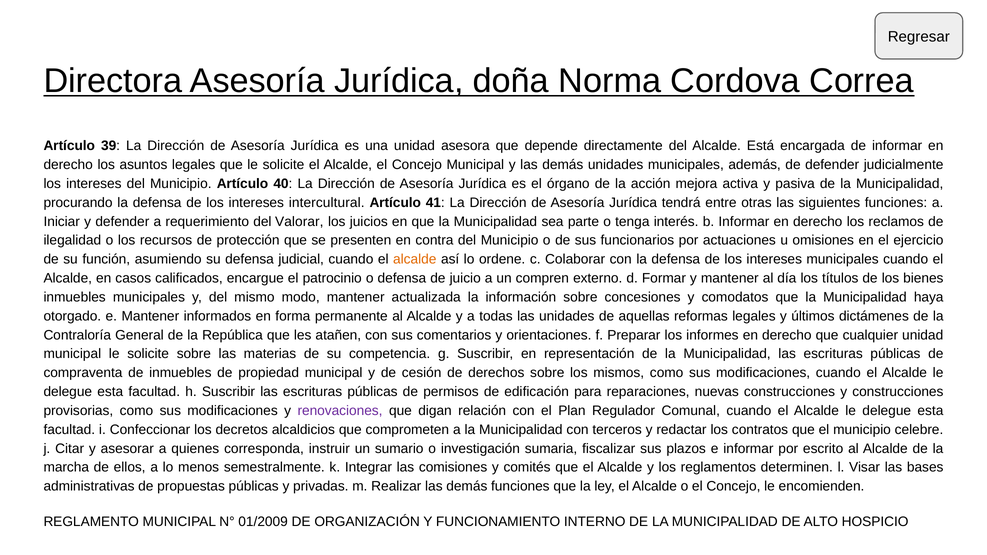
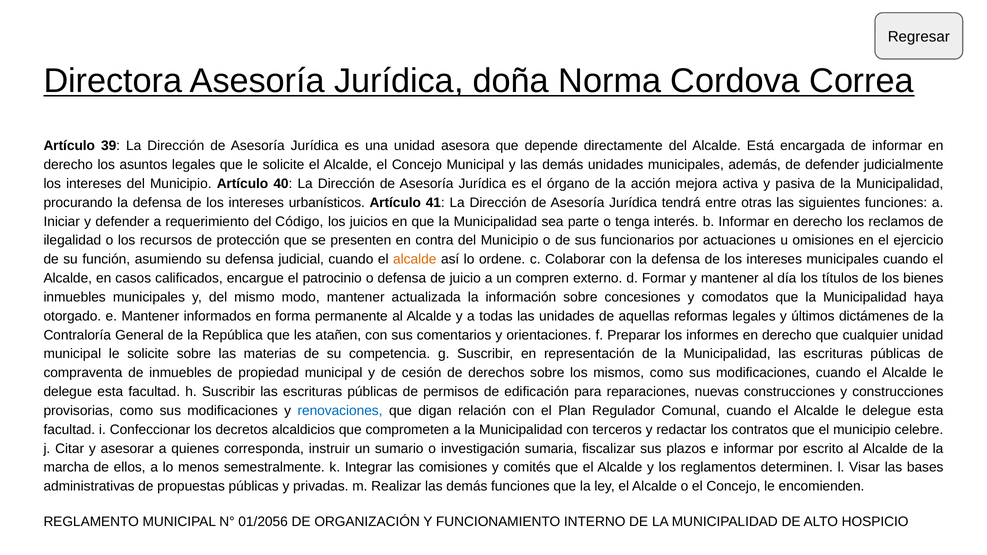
intercultural: intercultural -> urbanísticos
Valorar: Valorar -> Código
renovaciones colour: purple -> blue
01/2009: 01/2009 -> 01/2056
